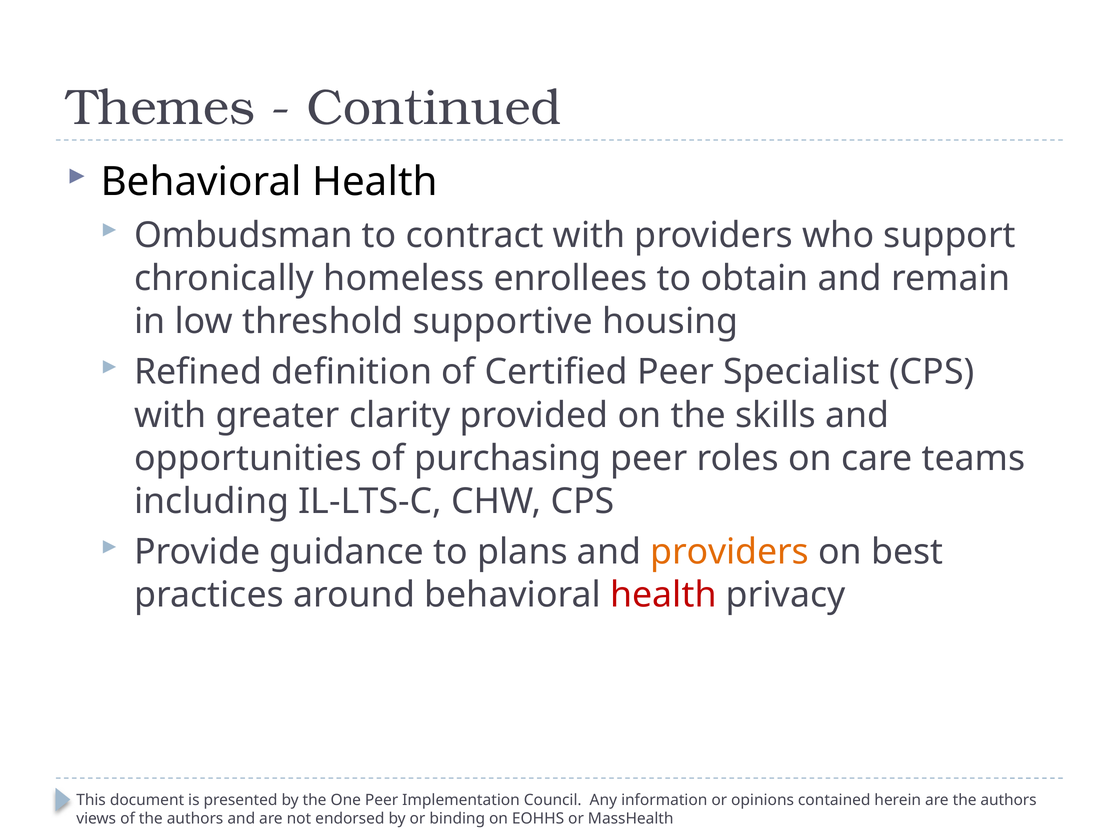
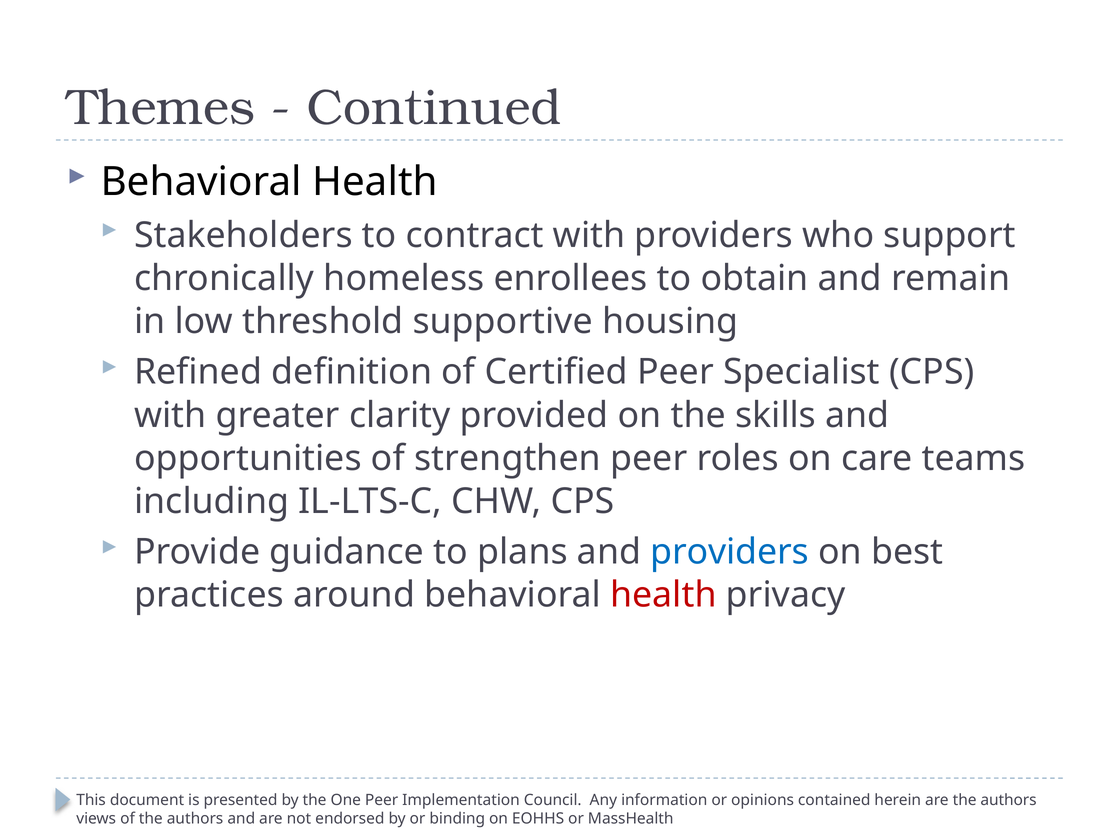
Ombudsman: Ombudsman -> Stakeholders
purchasing: purchasing -> strengthen
providers at (730, 552) colour: orange -> blue
